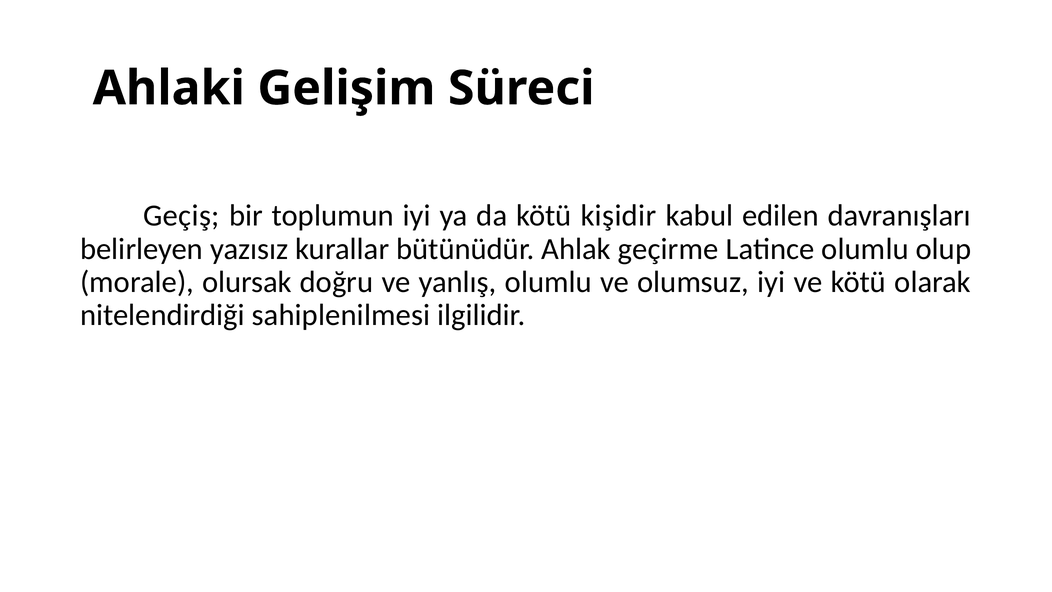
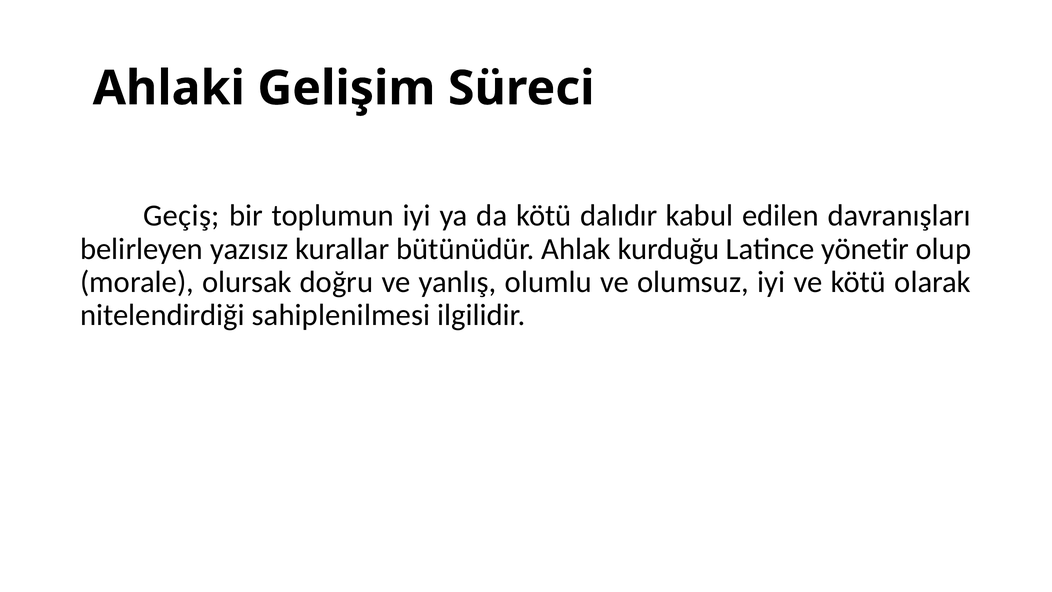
kişidir: kişidir -> dalıdır
geçirme: geçirme -> kurduğu
Latince olumlu: olumlu -> yönetir
